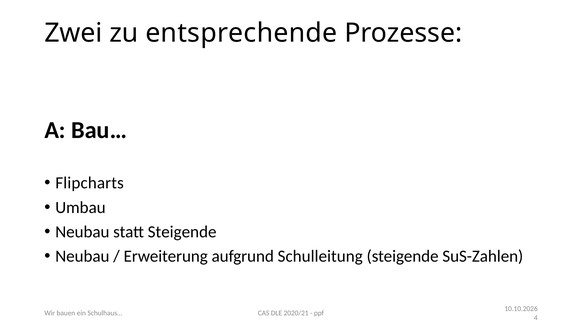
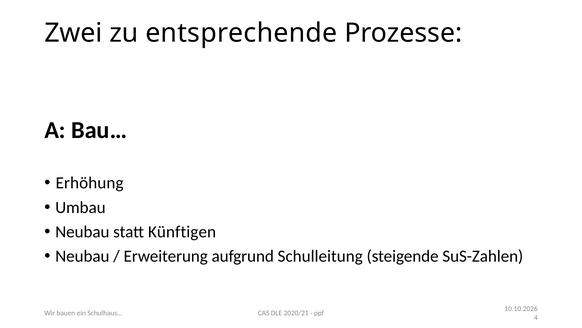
Flipcharts: Flipcharts -> Erhöhung
statt Steigende: Steigende -> Künftigen
